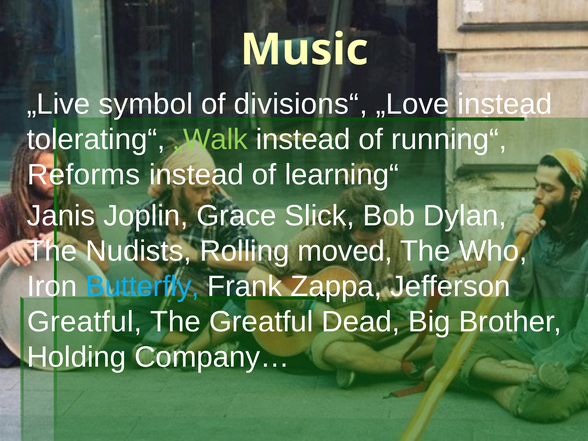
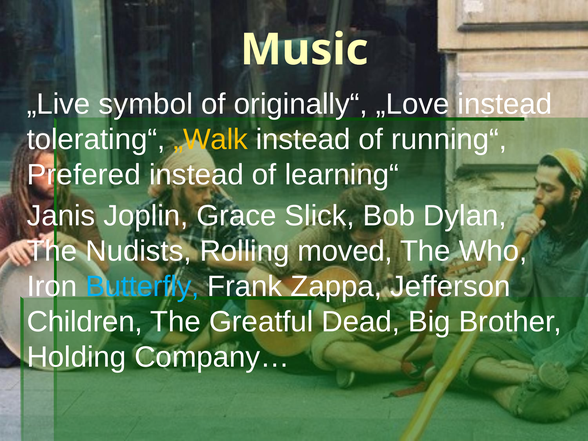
divisions“: divisions“ -> originally“
„Walk colour: light green -> yellow
Reforms: Reforms -> Prefered
Greatful at (85, 322): Greatful -> Children
